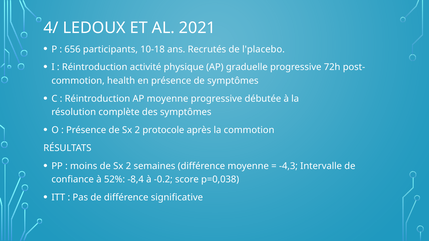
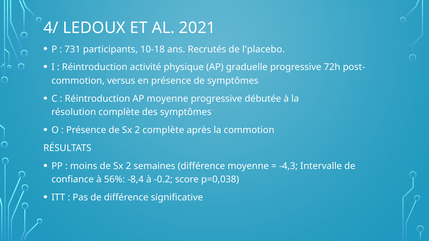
656: 656 -> 731
health: health -> versus
2 protocole: protocole -> complète
52%: 52% -> 56%
